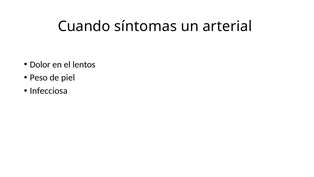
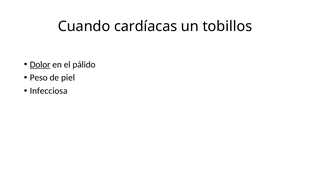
síntomas: síntomas -> cardíacas
arterial: arterial -> tobillos
Dolor underline: none -> present
lentos: lentos -> pálido
